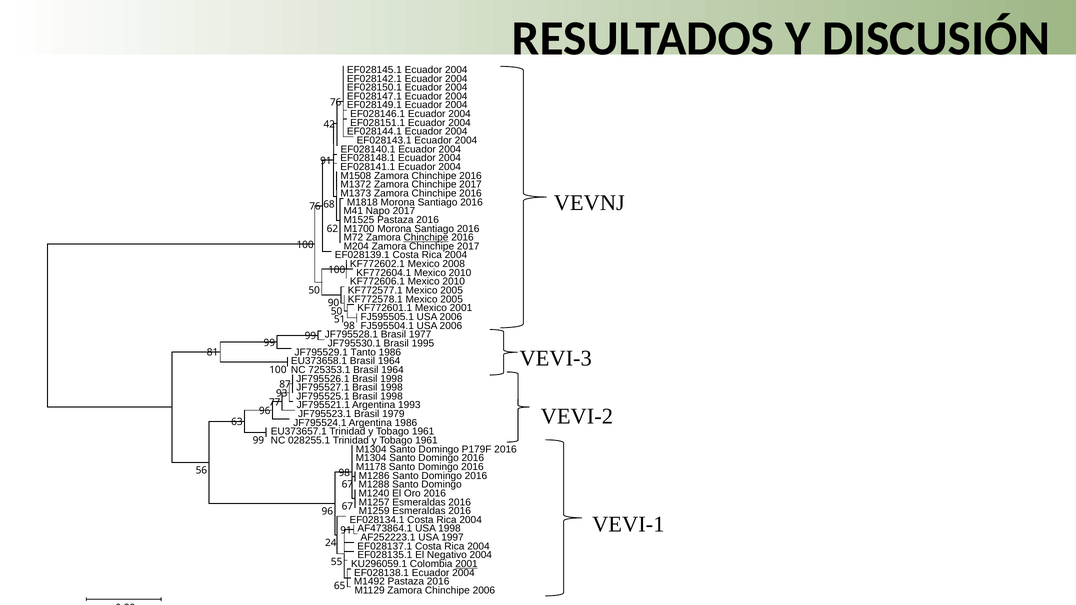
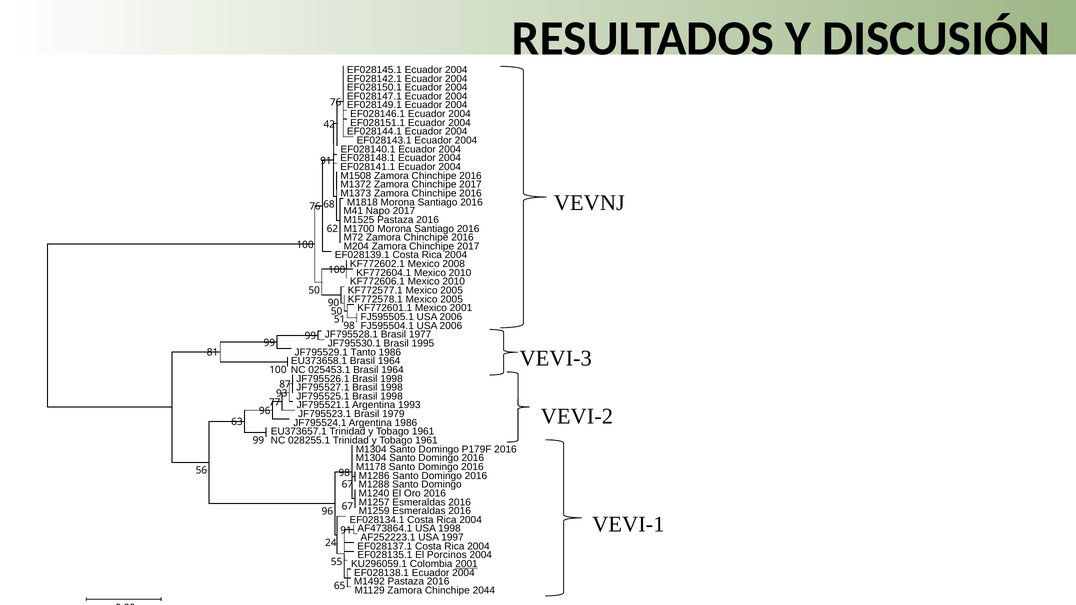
Chinchipe at (426, 238) underline: present -> none
725353.1: 725353.1 -> 025453.1
Negativo: Negativo -> Porcinos
Chinchipe 2006: 2006 -> 2044
